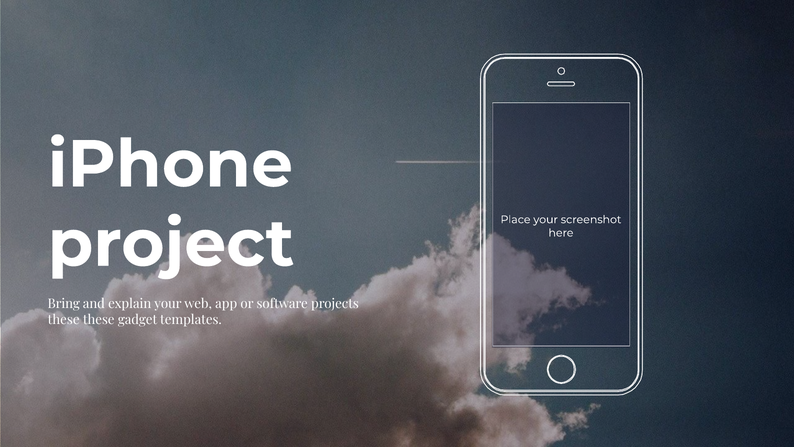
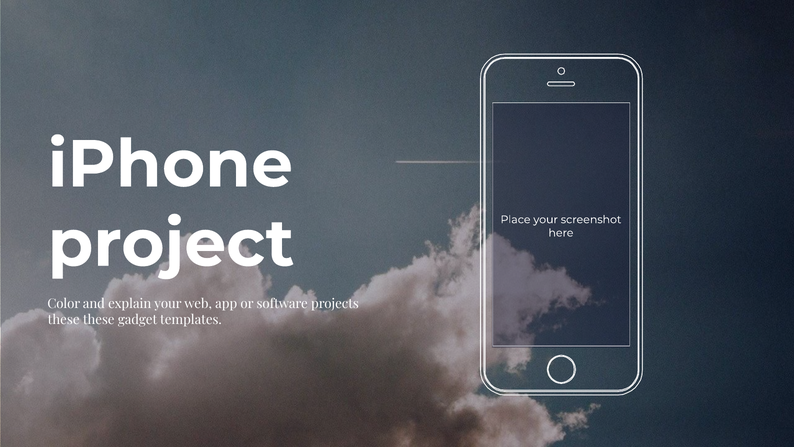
Bring: Bring -> Color
